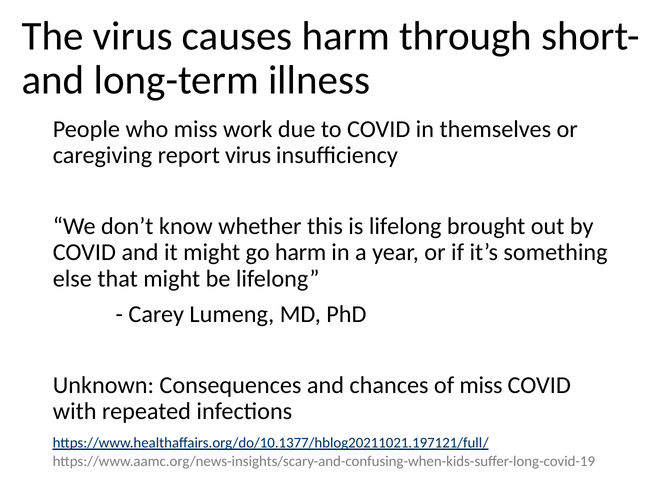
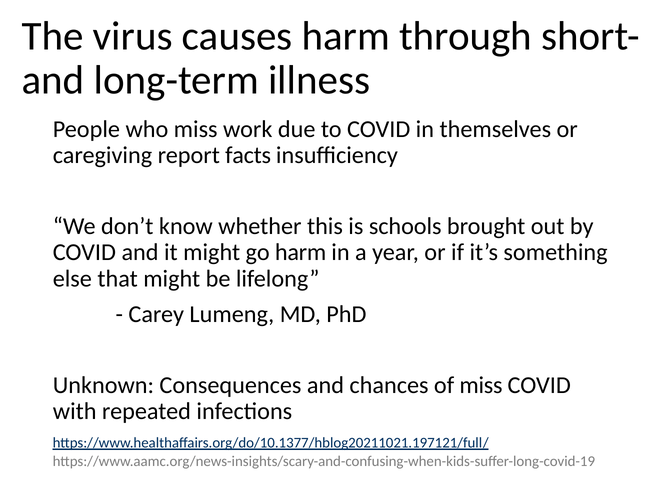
report virus: virus -> facts
is lifelong: lifelong -> schools
